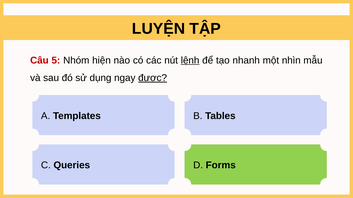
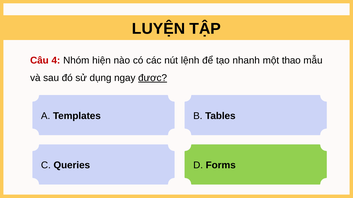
5: 5 -> 4
lệnh underline: present -> none
nhìn: nhìn -> thao
